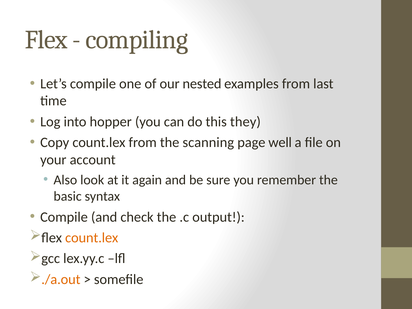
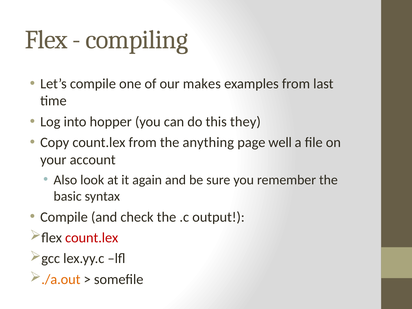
nested: nested -> makes
scanning: scanning -> anything
count.lex at (92, 238) colour: orange -> red
